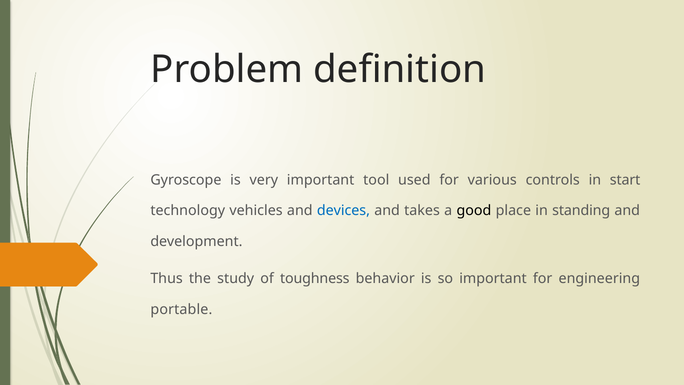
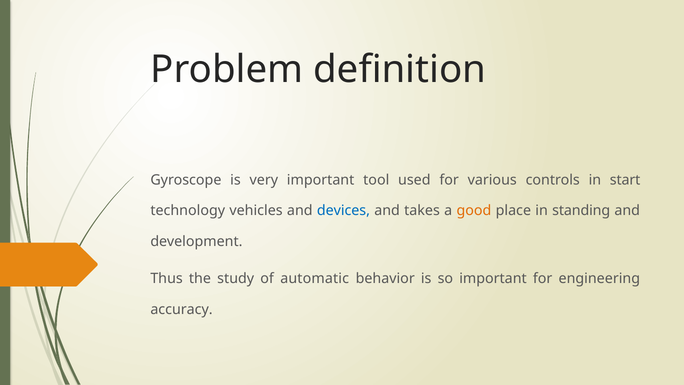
good colour: black -> orange
toughness: toughness -> automatic
portable: portable -> accuracy
